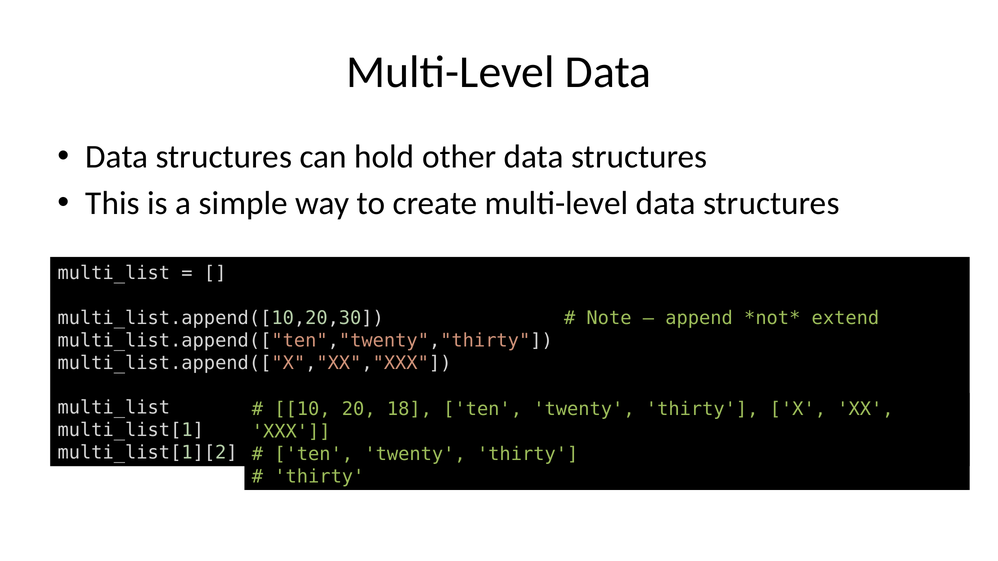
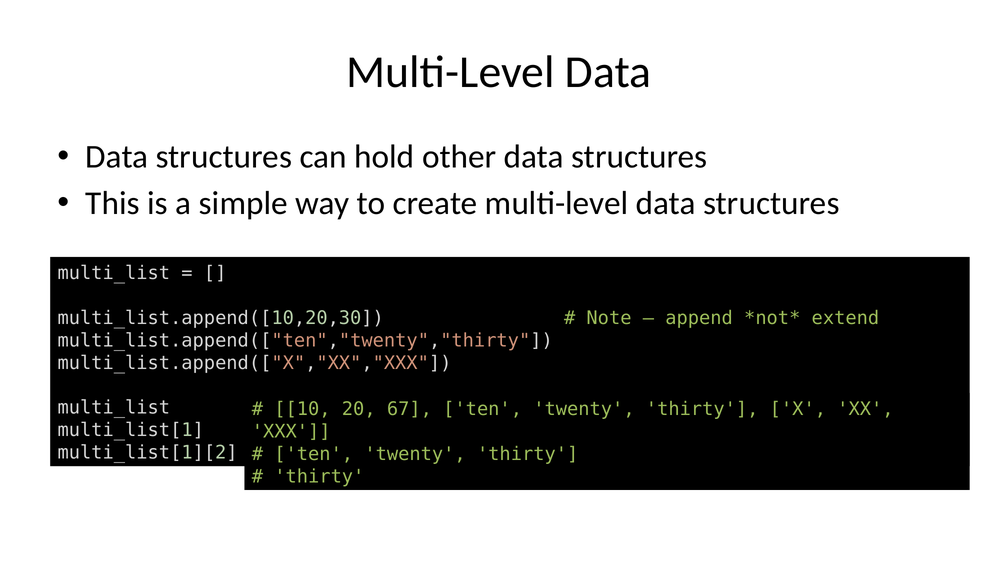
18: 18 -> 67
